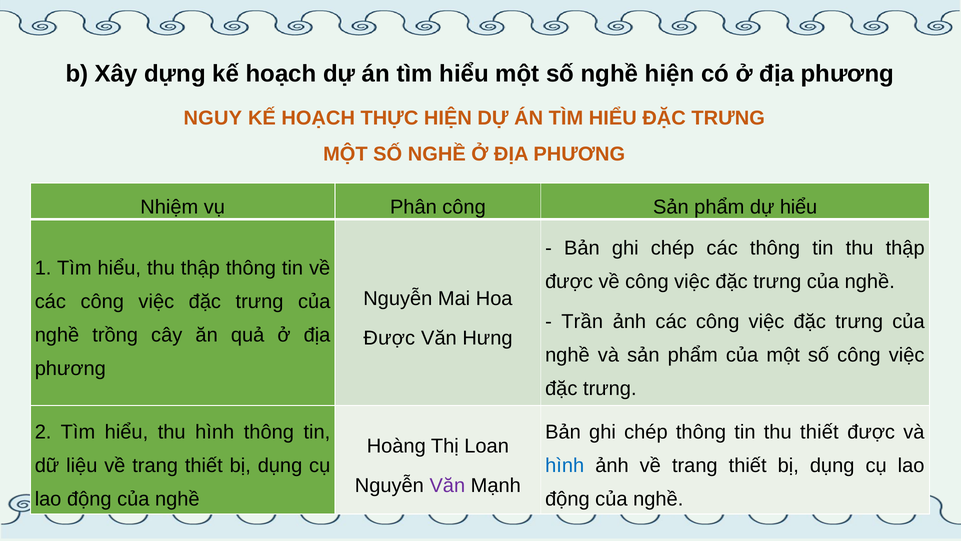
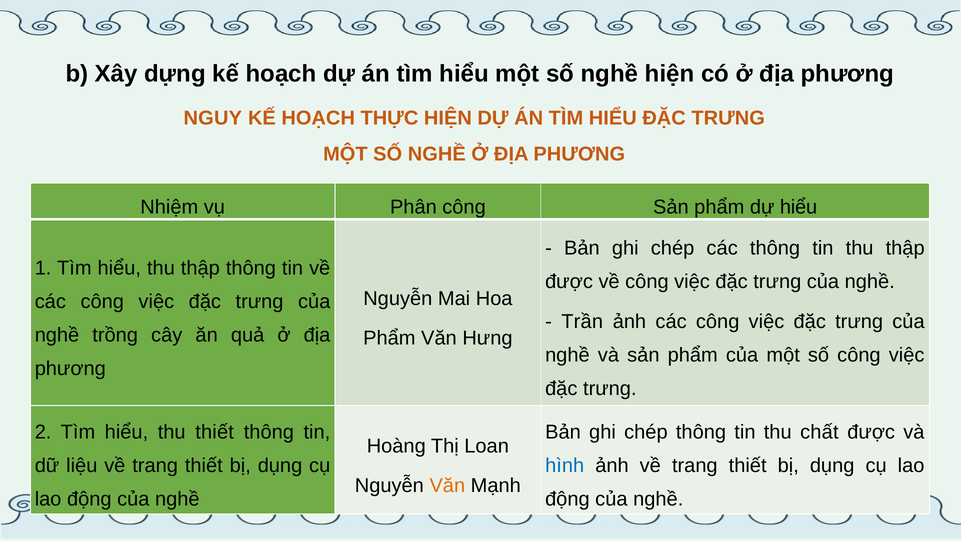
Được at (389, 338): Được -> Phẩm
thu hình: hình -> thiết
thu thiết: thiết -> chất
Văn at (447, 485) colour: purple -> orange
